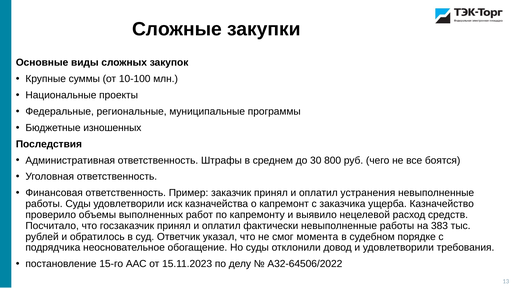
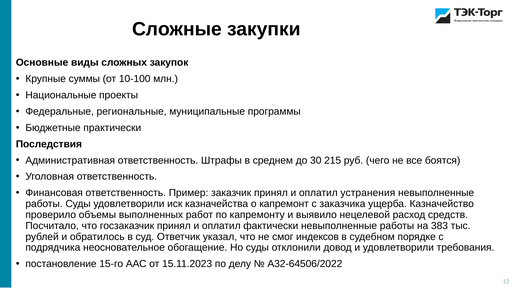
изношенных: изношенных -> практически
800: 800 -> 215
момента: момента -> индексов
